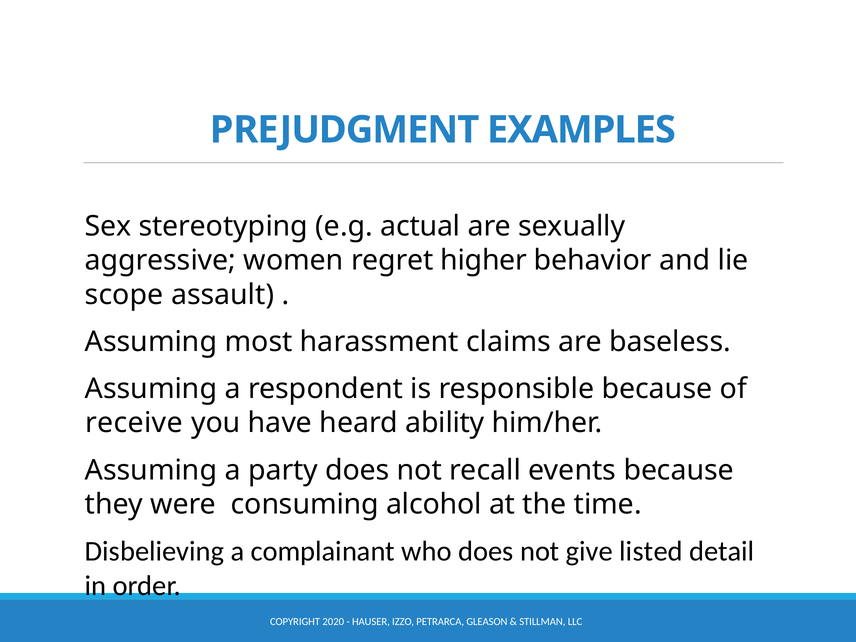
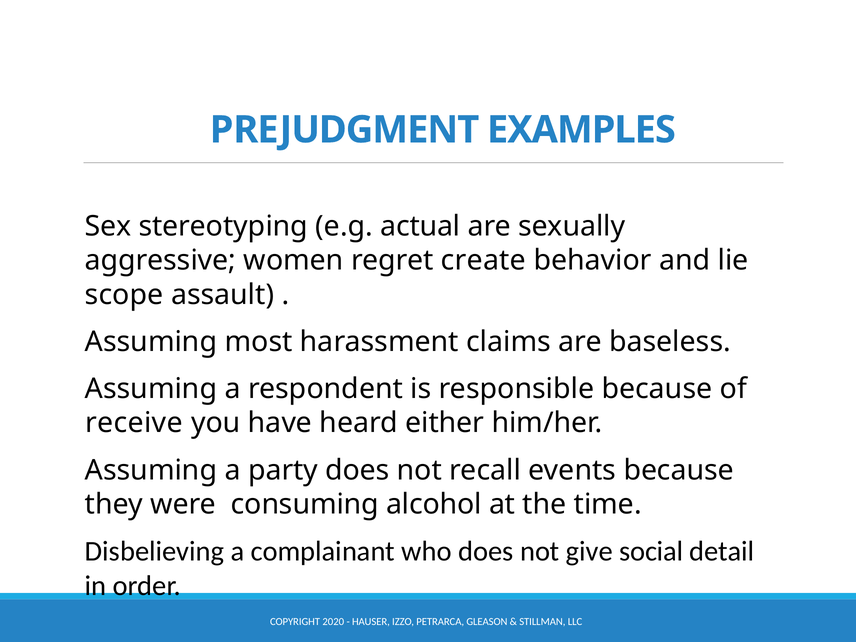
higher: higher -> create
ability: ability -> either
listed: listed -> social
